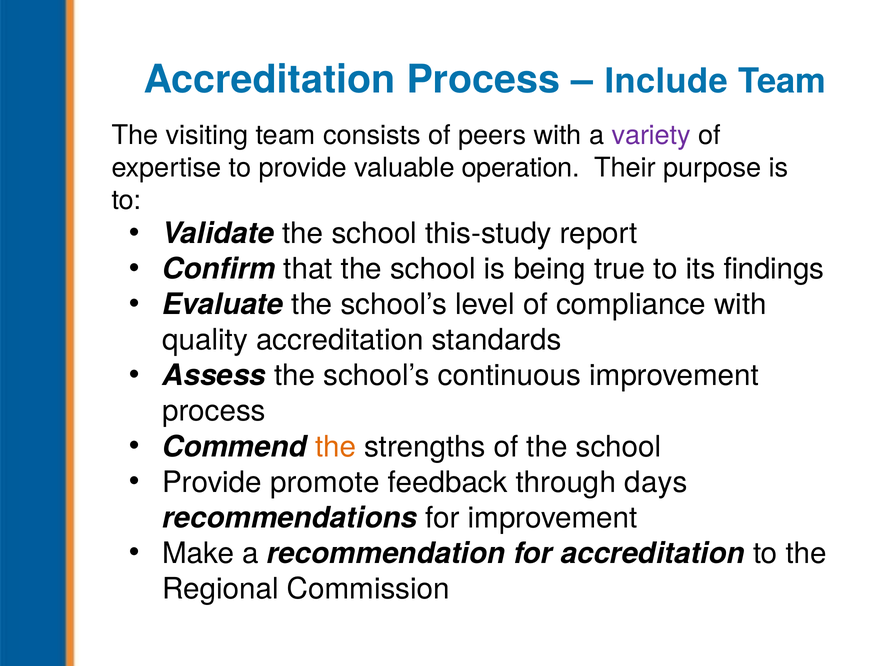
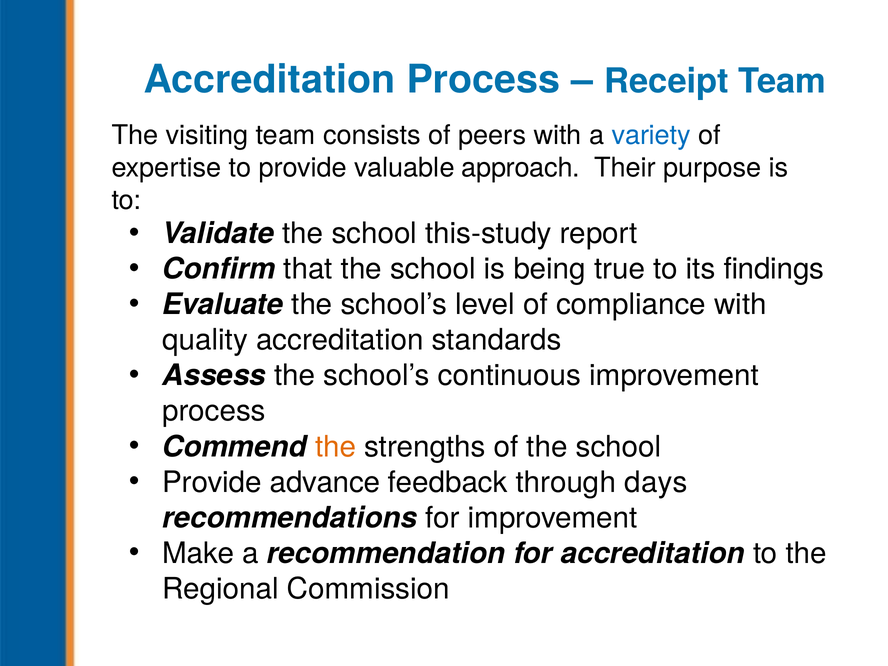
Include: Include -> Receipt
variety colour: purple -> blue
operation: operation -> approach
promote: promote -> advance
